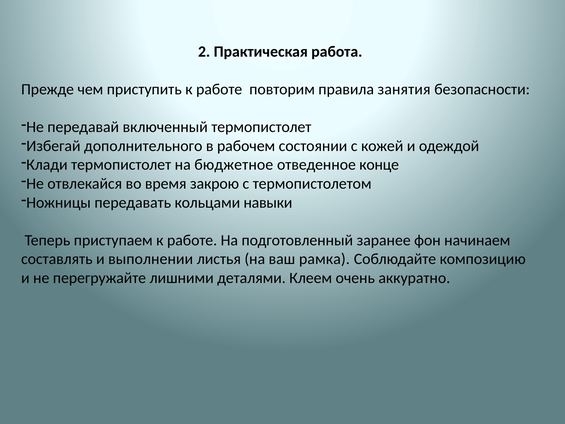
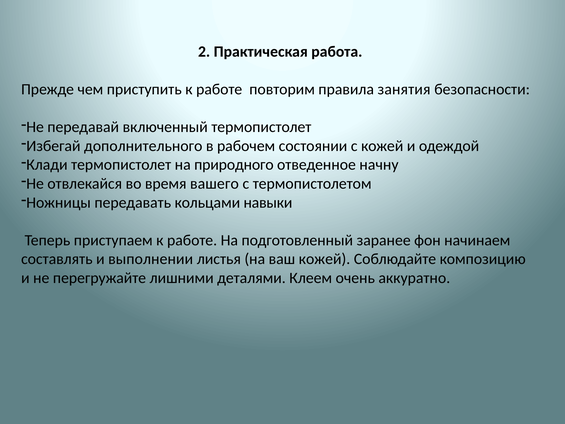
бюджетное: бюджетное -> природного
конце: конце -> начну
закрою: закрою -> вашего
ваш рамка: рамка -> кожей
